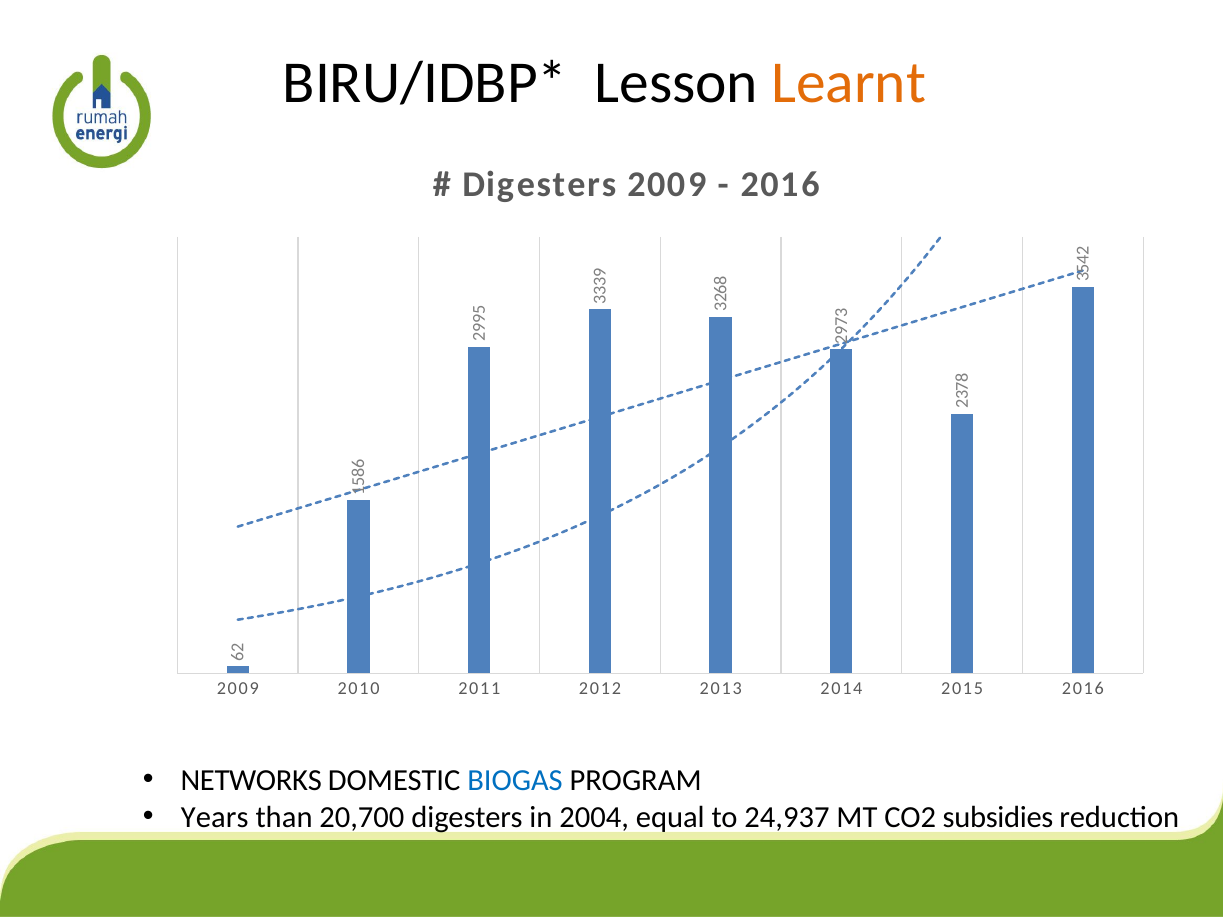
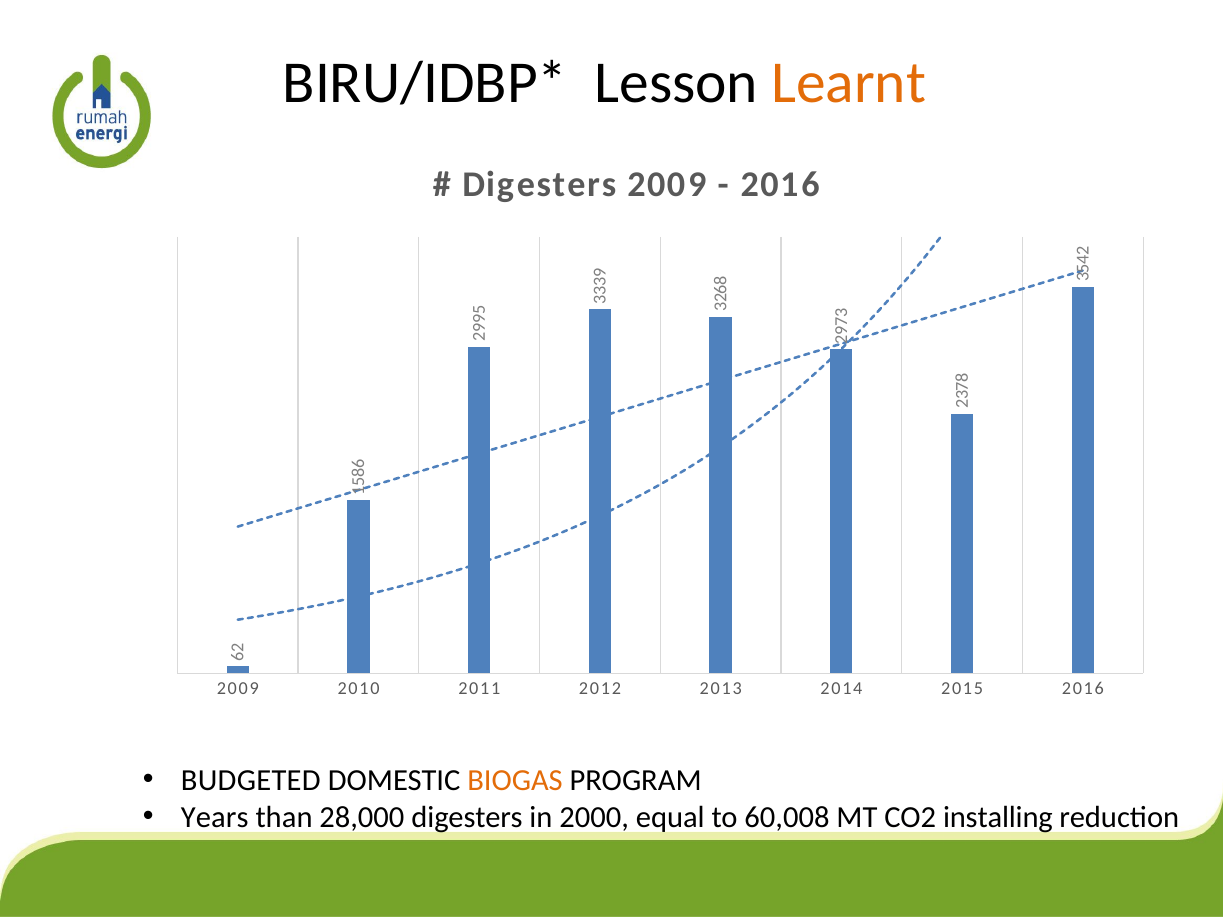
NETWORKS: NETWORKS -> BUDGETED
BIOGAS colour: blue -> orange
20,700: 20,700 -> 28,000
2004: 2004 -> 2000
24,937: 24,937 -> 60,008
subsidies: subsidies -> installing
